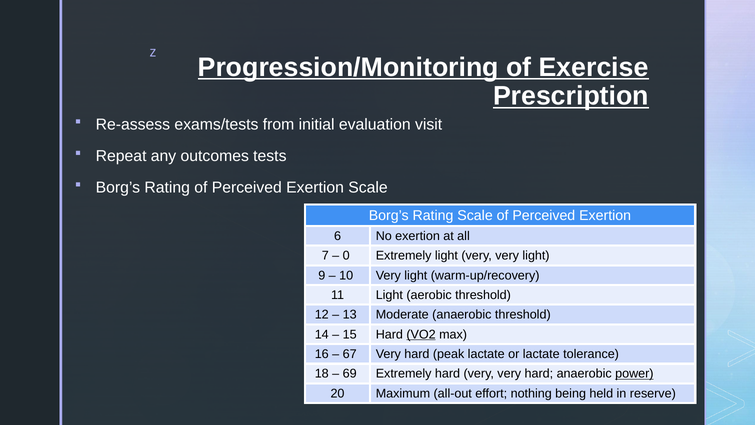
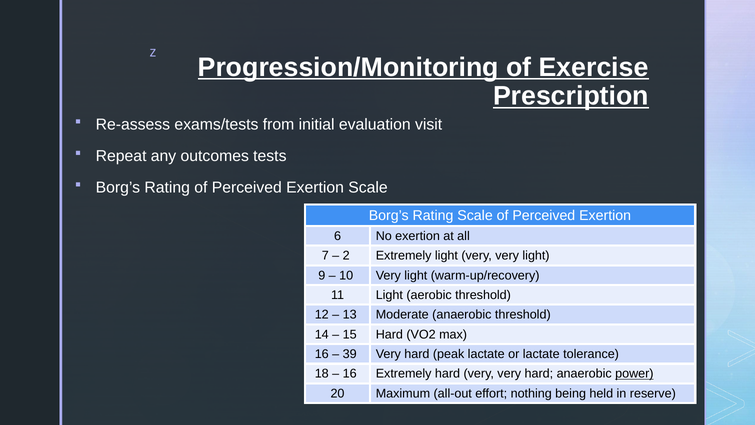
0: 0 -> 2
VO2 underline: present -> none
67: 67 -> 39
69 at (350, 373): 69 -> 16
